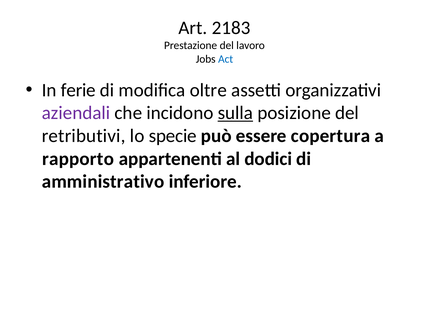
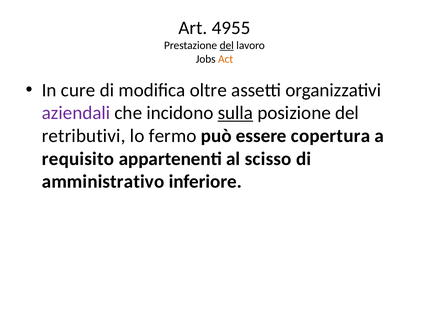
2183: 2183 -> 4955
del at (227, 45) underline: none -> present
Act colour: blue -> orange
ferie: ferie -> cure
specie: specie -> fermo
rapporto: rapporto -> requisito
dodici: dodici -> scisso
